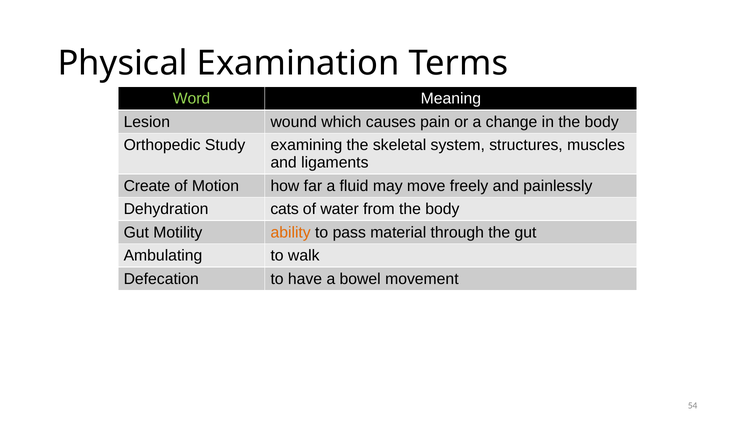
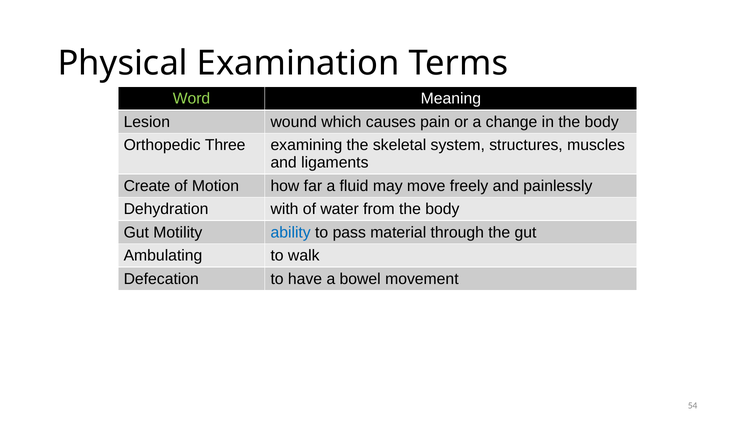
Study: Study -> Three
cats: cats -> with
ability colour: orange -> blue
